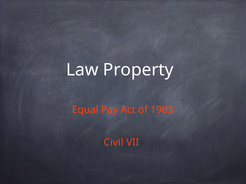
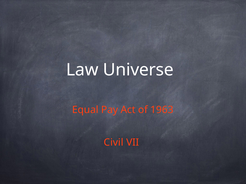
Property: Property -> Universe
